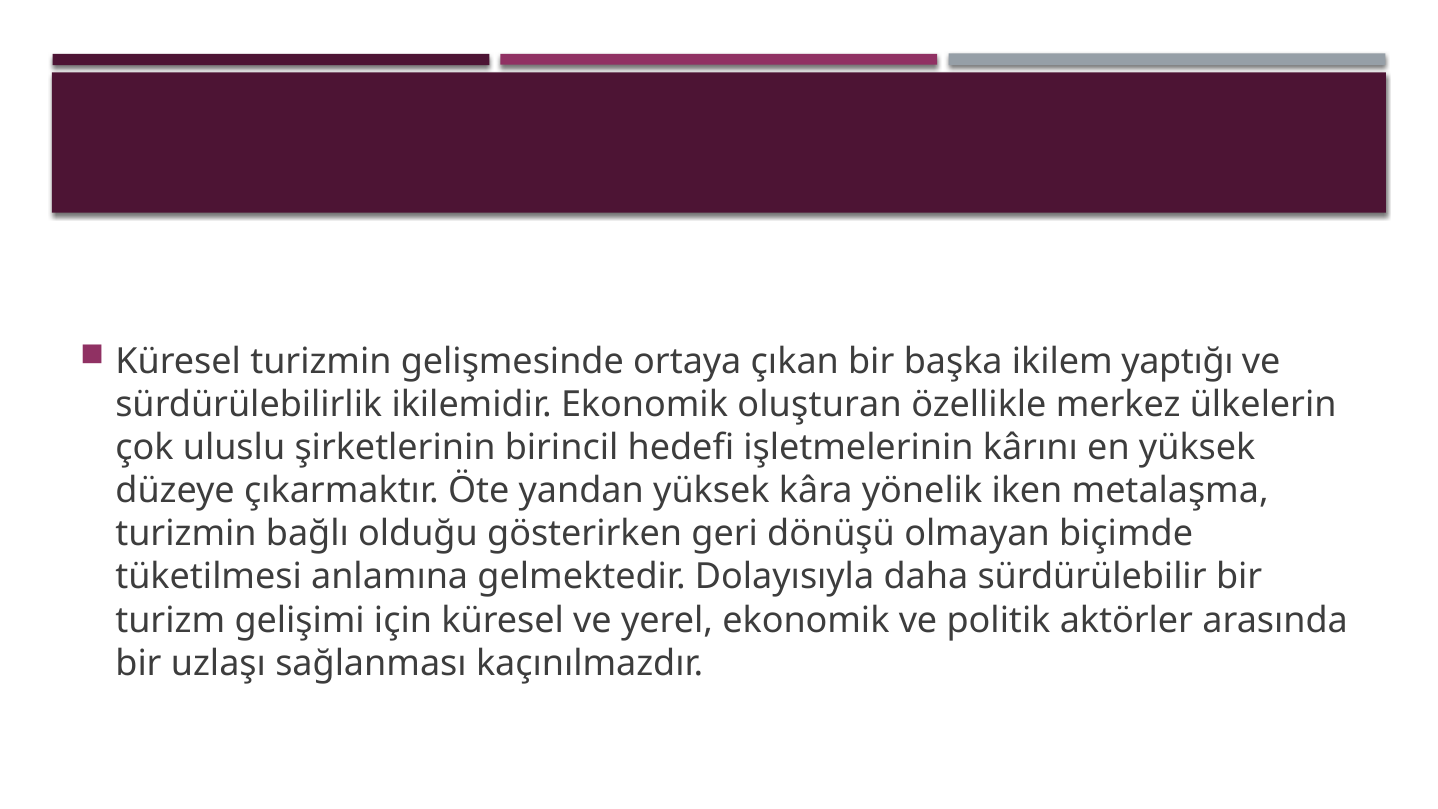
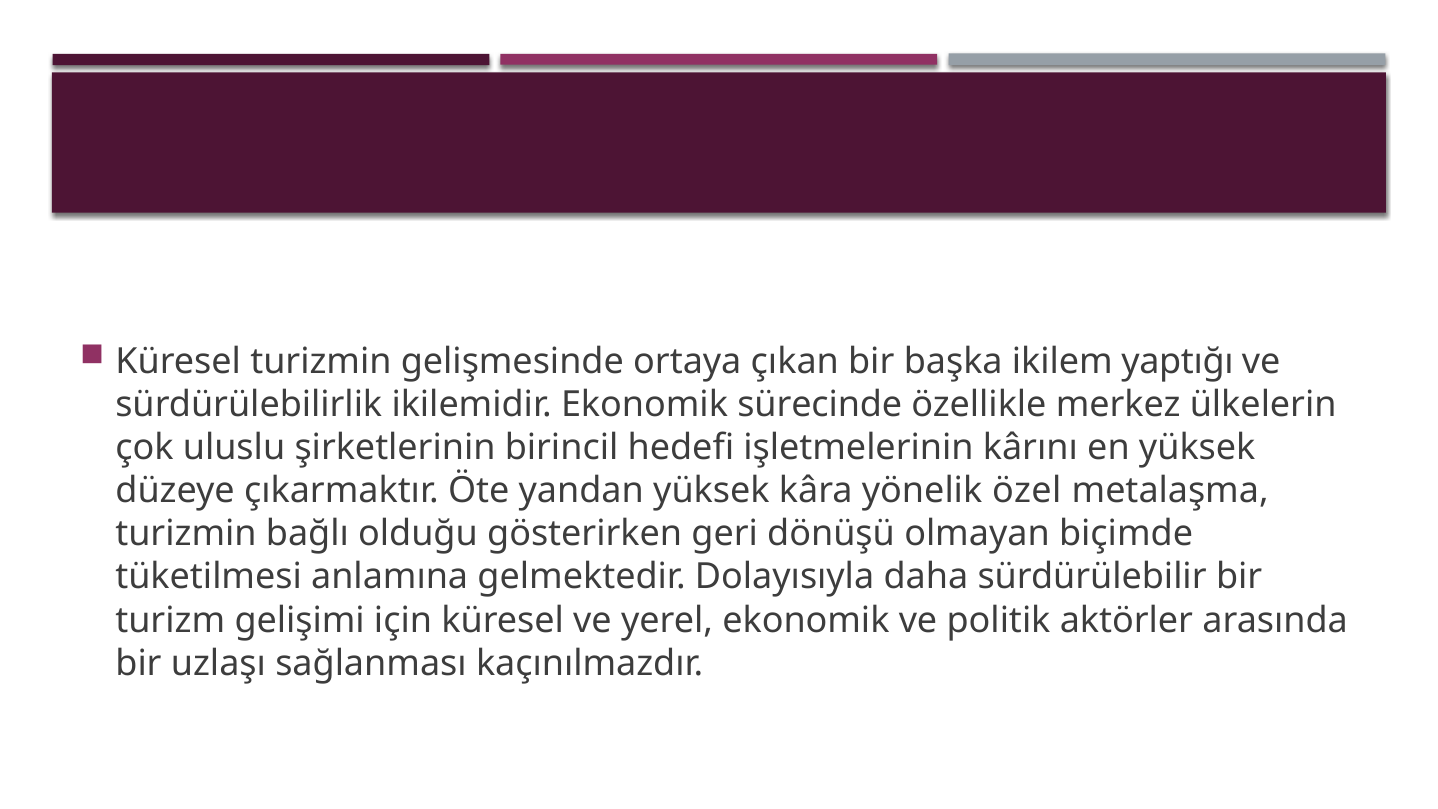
oluşturan: oluşturan -> sürecinde
iken: iken -> özel
